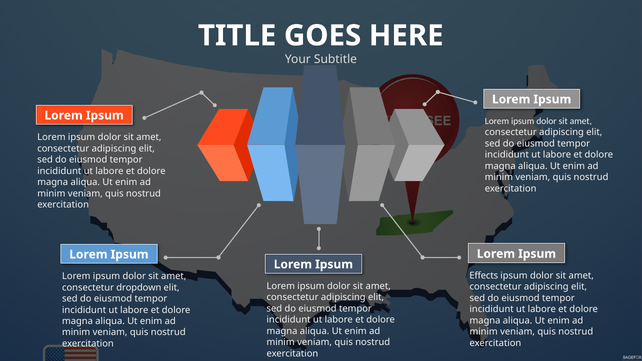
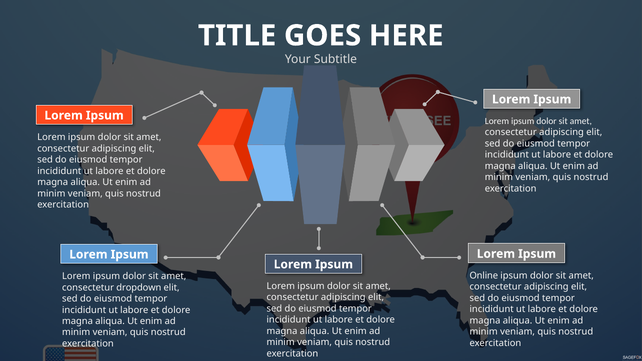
Effects: Effects -> Online
